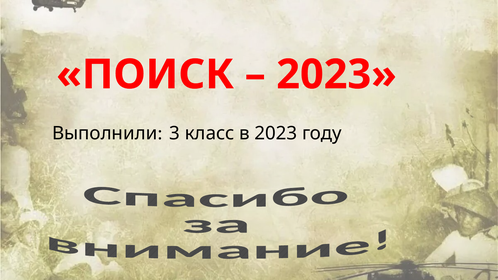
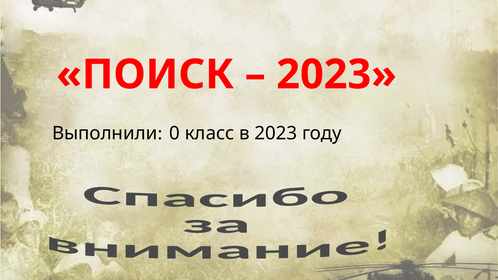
3: 3 -> 0
